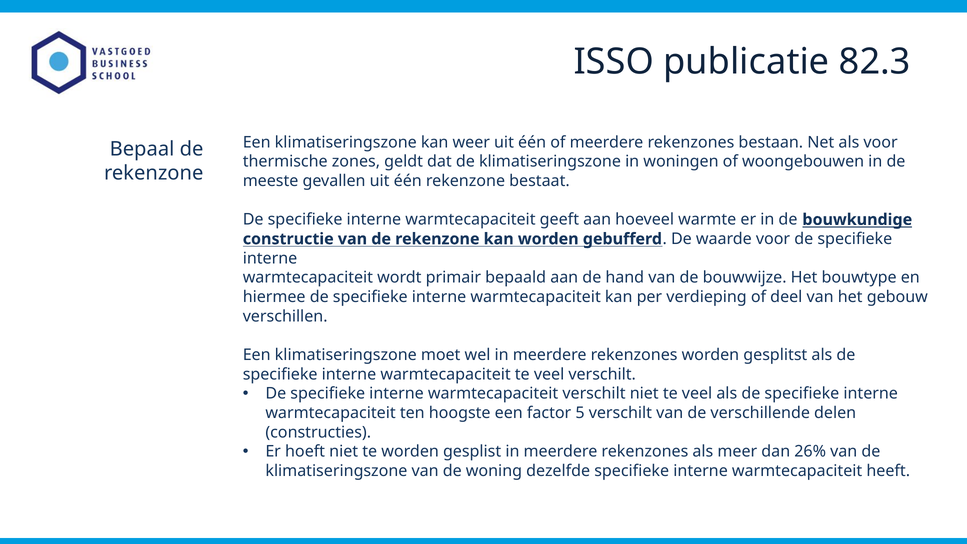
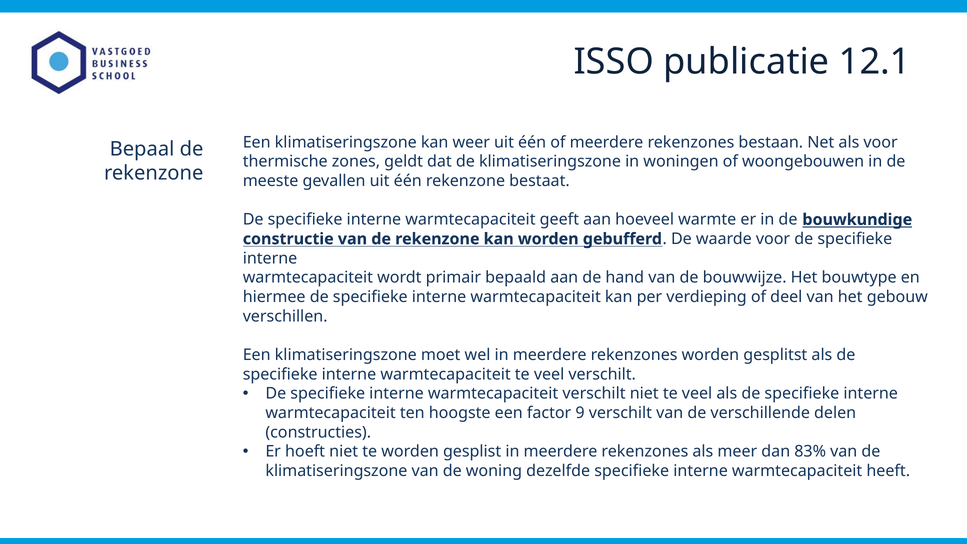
82.3: 82.3 -> 12.1
5: 5 -> 9
26%: 26% -> 83%
